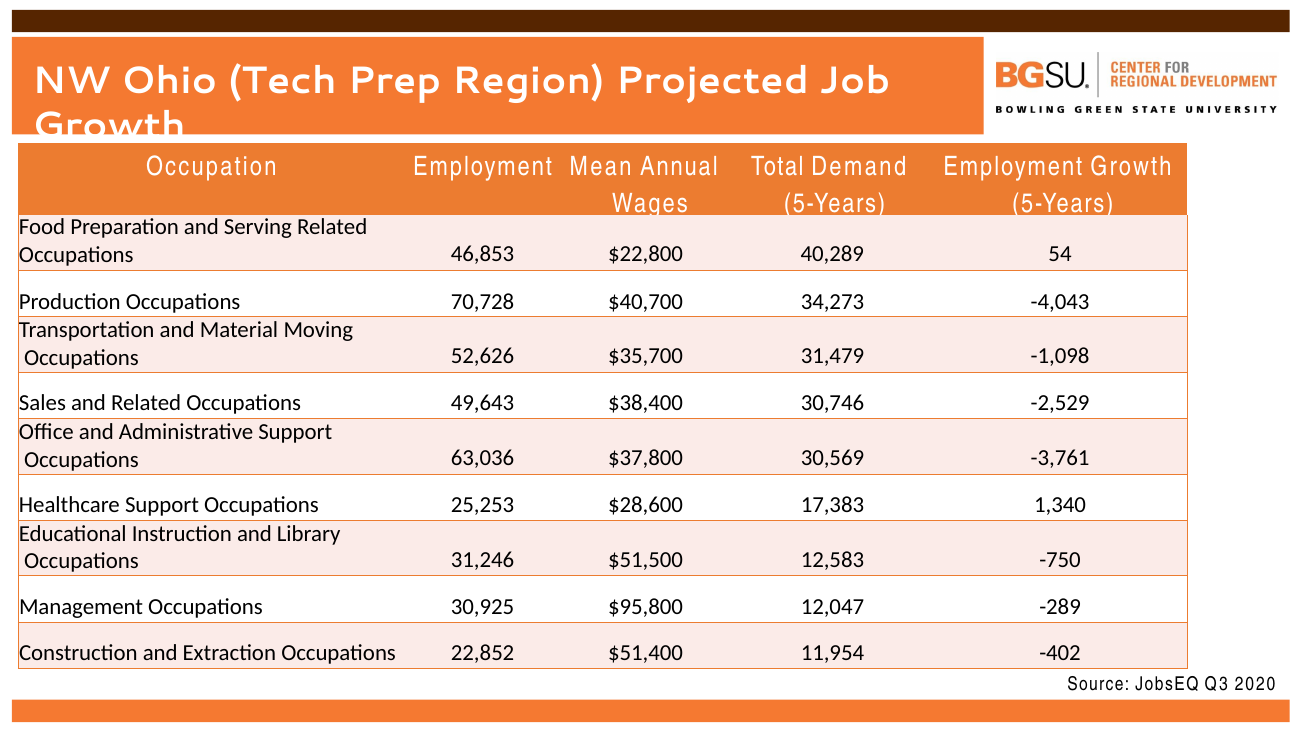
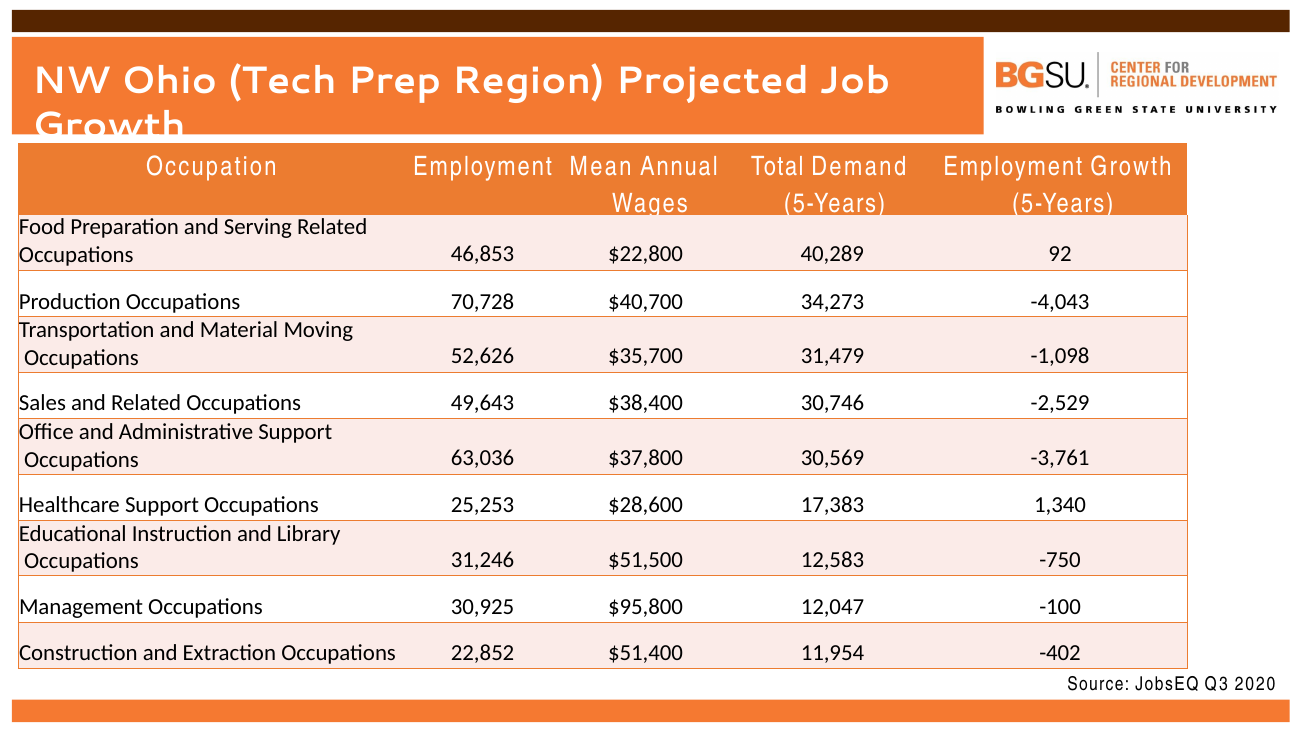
54: 54 -> 92
-289: -289 -> -100
